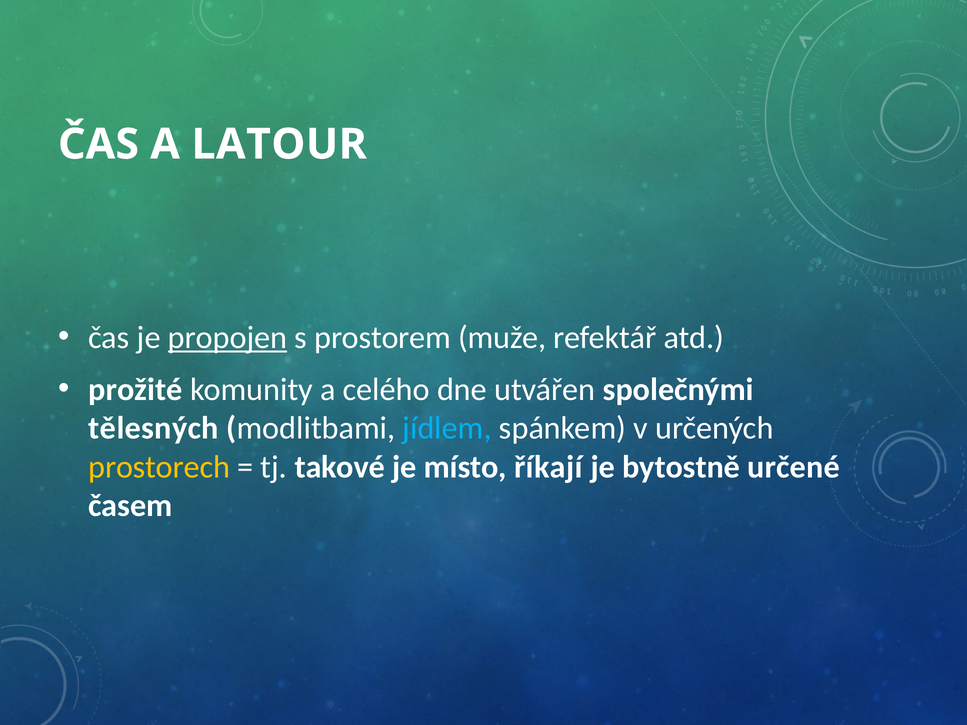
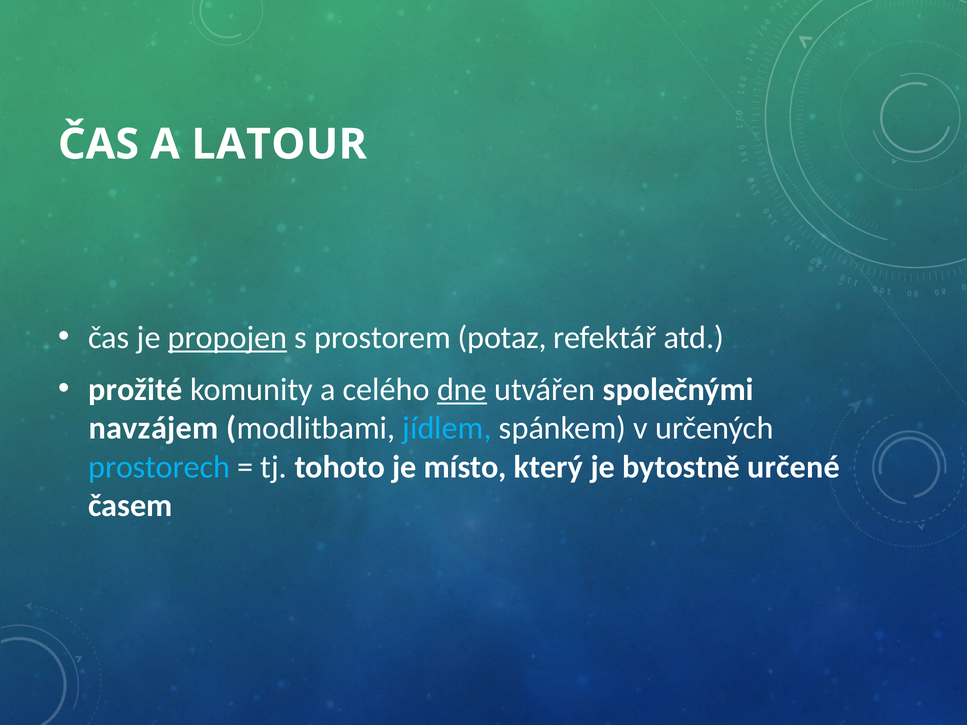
muže: muže -> potaz
dne underline: none -> present
tělesných: tělesných -> navzájem
prostorech colour: yellow -> light blue
takové: takové -> tohoto
říkají: říkají -> který
